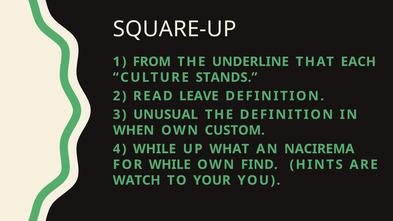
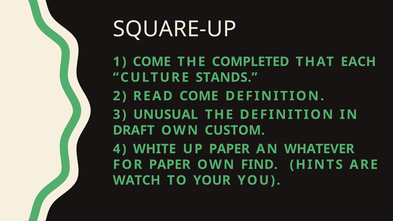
1 FROM: FROM -> COME
UNDERLINE: UNDERLINE -> COMPLETED
READ LEAVE: LEAVE -> COME
WHEN: WHEN -> DRAFT
4 WHILE: WHILE -> WHITE
UP WHAT: WHAT -> PAPER
NACIREMA: NACIREMA -> WHATEVER
FOR WHILE: WHILE -> PAPER
